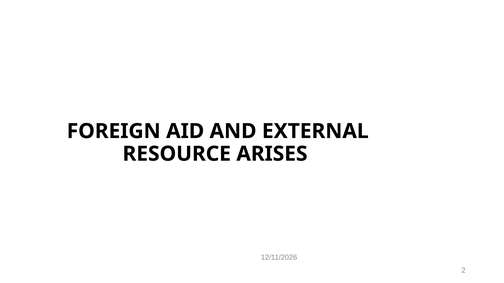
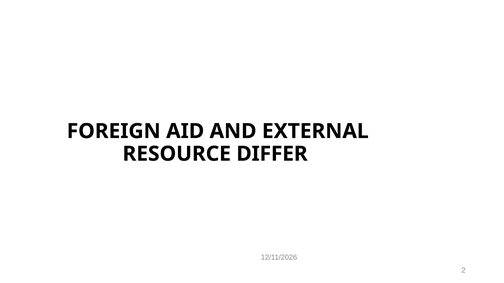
ARISES: ARISES -> DIFFER
